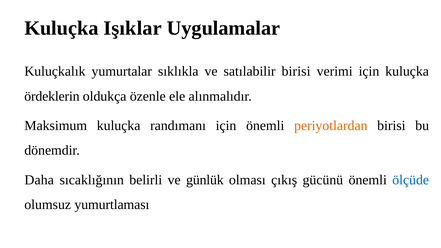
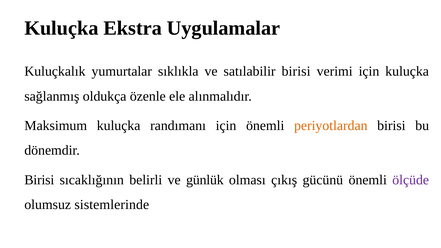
Işıklar: Işıklar -> Ekstra
ördeklerin: ördeklerin -> sağlanmış
Daha at (39, 180): Daha -> Birisi
ölçüde colour: blue -> purple
yumurtlaması: yumurtlaması -> sistemlerinde
